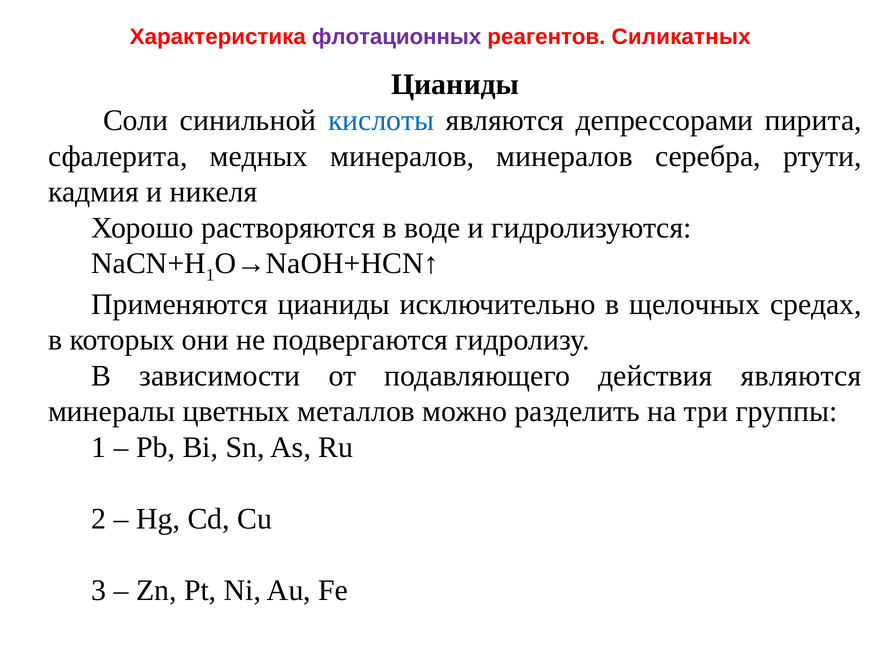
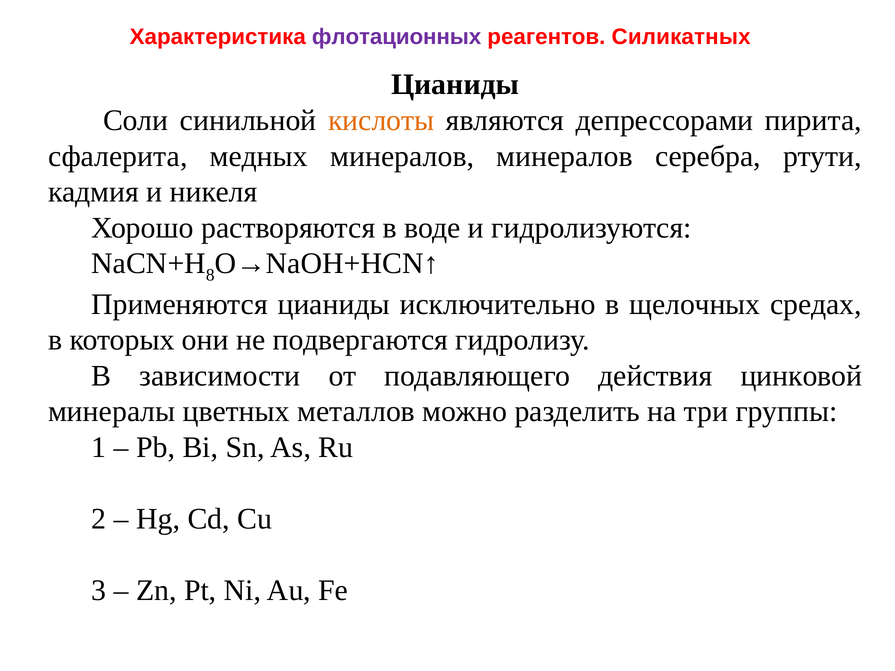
кислоты colour: blue -> orange
1 at (210, 275): 1 -> 8
действия являются: являются -> цинковой
